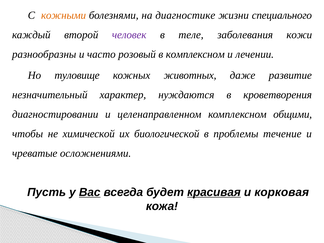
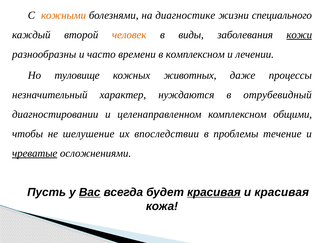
человек colour: purple -> orange
теле: теле -> виды
кожи underline: none -> present
розовый: розовый -> времени
развитие: развитие -> процессы
кроветворения: кроветворения -> отрубевидный
химической: химической -> шелушение
биологической: биологической -> впоследствии
чреватые underline: none -> present
и корковая: корковая -> красивая
